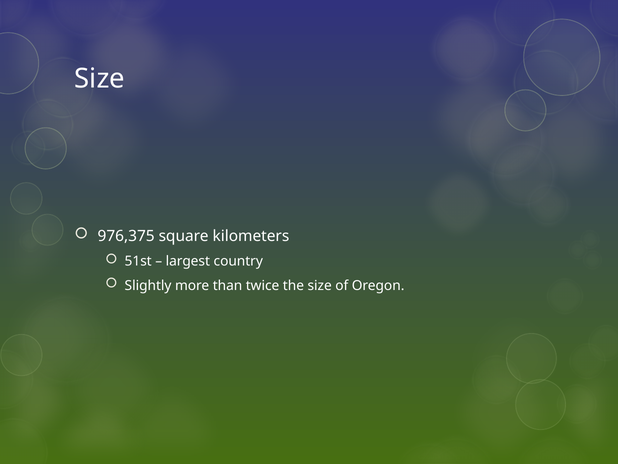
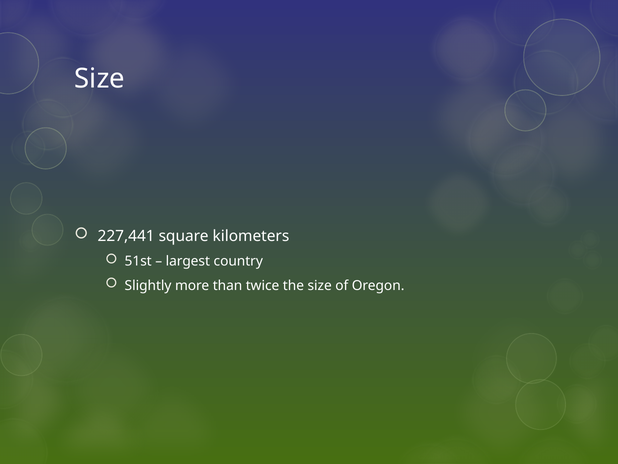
976,375: 976,375 -> 227,441
